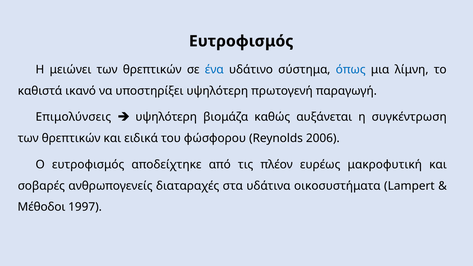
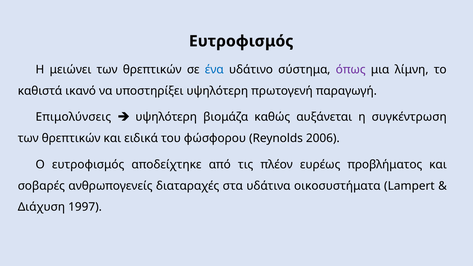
όπως colour: blue -> purple
μακροφυτική: μακροφυτική -> προβλήματος
Μέθοδοι: Μέθοδοι -> Διάχυση
